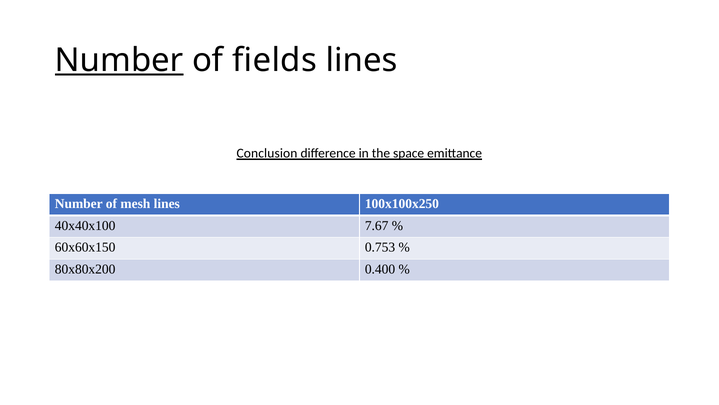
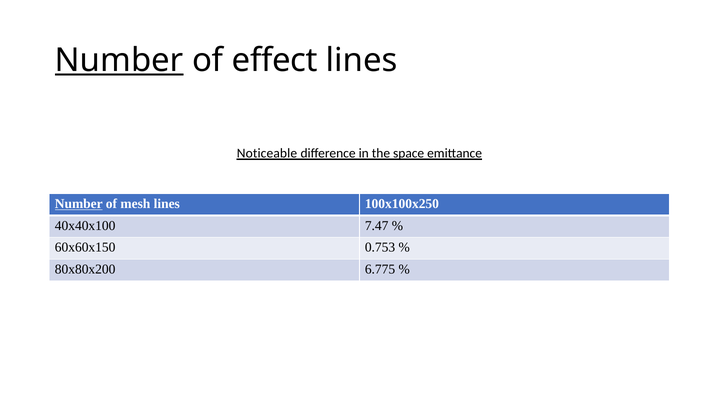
fields: fields -> effect
Conclusion: Conclusion -> Noticeable
Number at (79, 204) underline: none -> present
7.67: 7.67 -> 7.47
0.400: 0.400 -> 6.775
